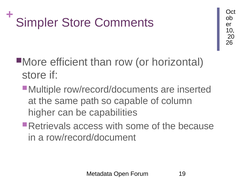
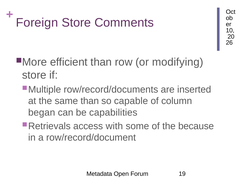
Simpler: Simpler -> Foreign
horizontal: horizontal -> modifying
same path: path -> than
higher: higher -> began
